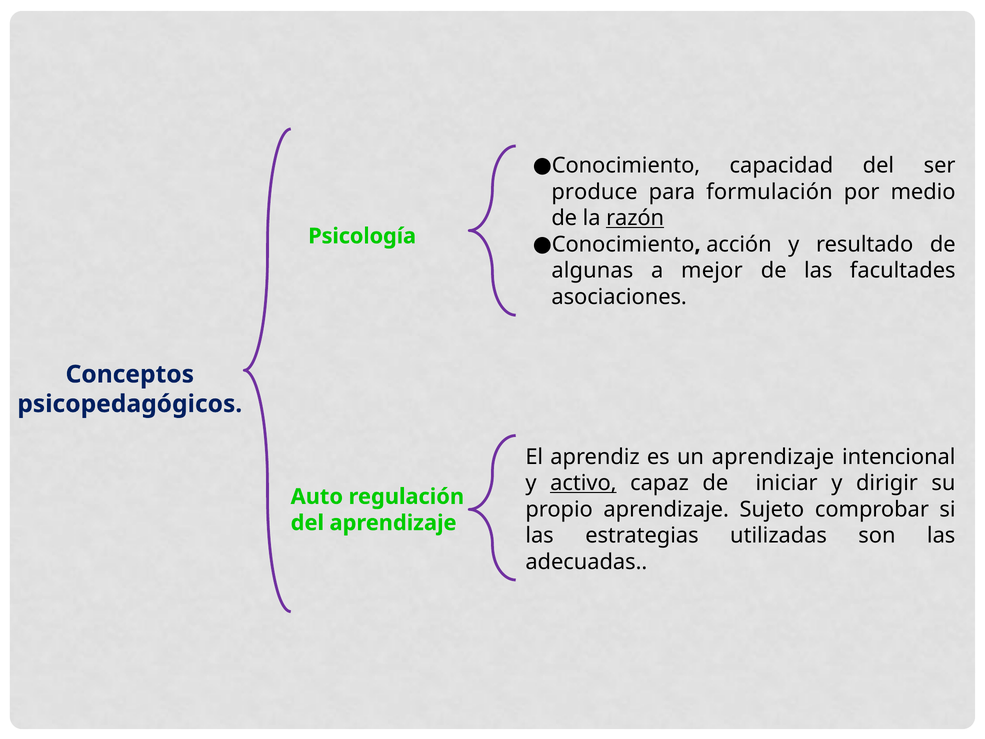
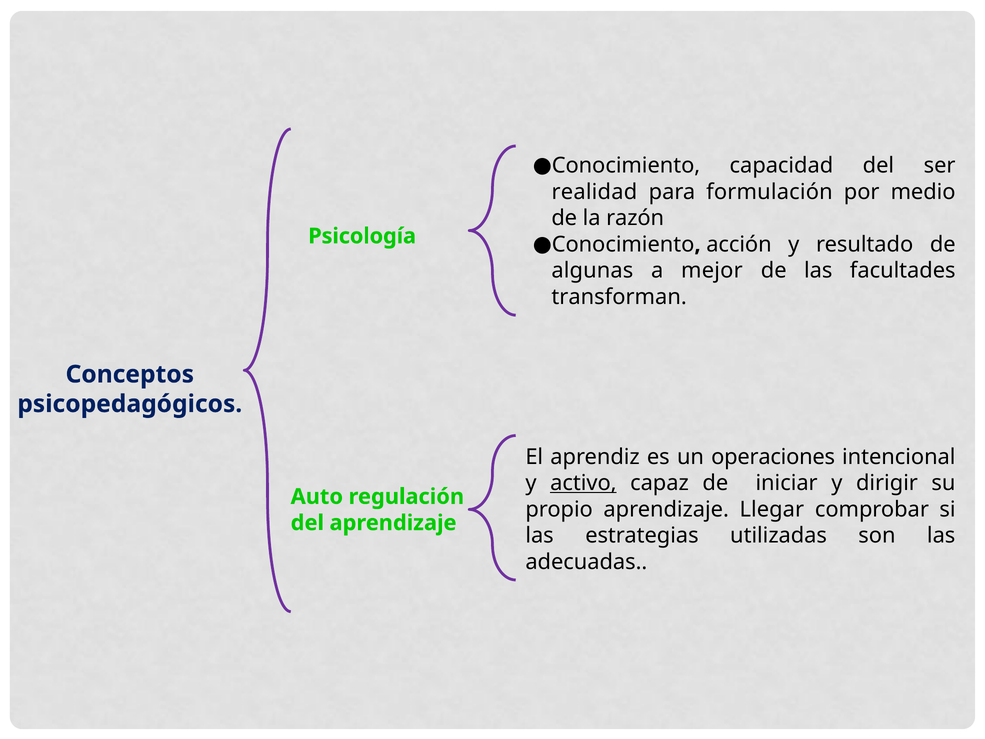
produce: produce -> realidad
razón underline: present -> none
asociaciones: asociaciones -> transforman
un aprendizaje: aprendizaje -> operaciones
Sujeto: Sujeto -> Llegar
